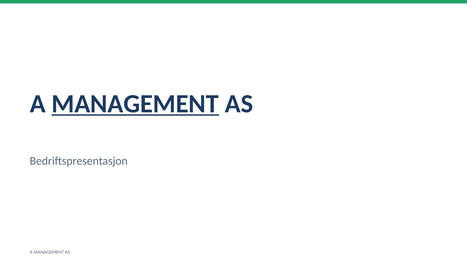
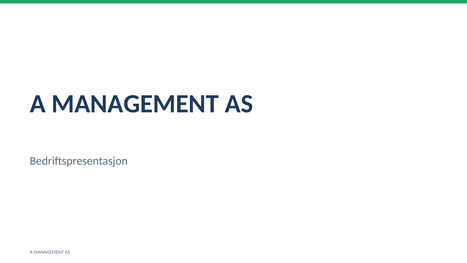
MANAGEMENT at (135, 104) underline: present -> none
